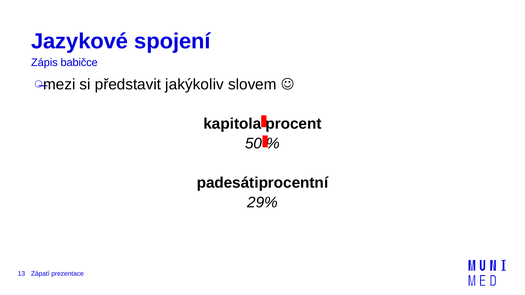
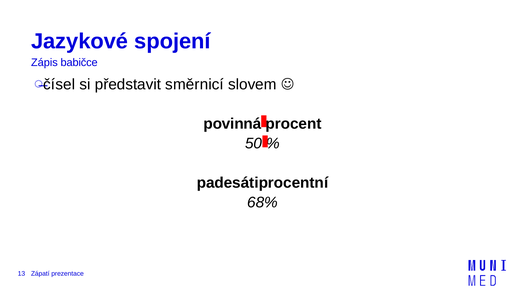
mezi: mezi -> čísel
jakýkoliv: jakýkoliv -> směrnicí
kapitola: kapitola -> povinná
29%: 29% -> 68%
